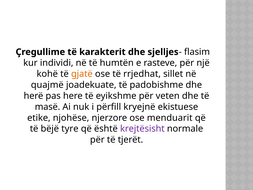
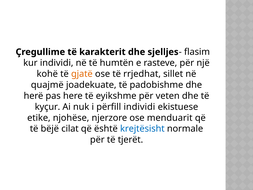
masë: masë -> kyçur
përfill kryejnë: kryejnë -> individi
tyre: tyre -> cilat
krejtësisht colour: purple -> blue
